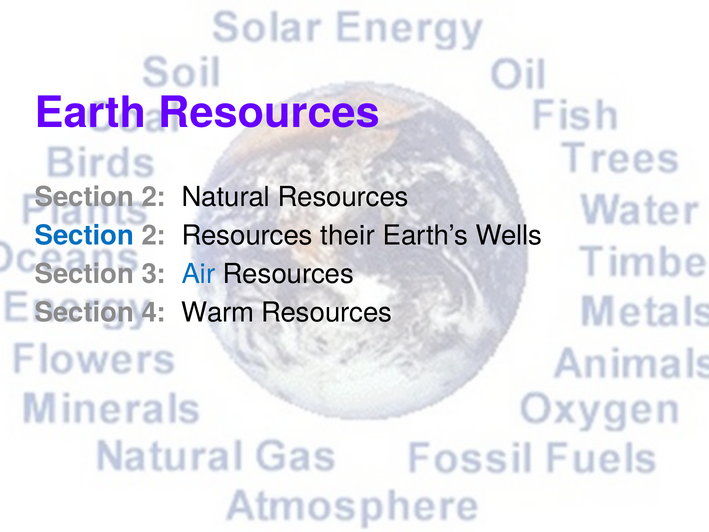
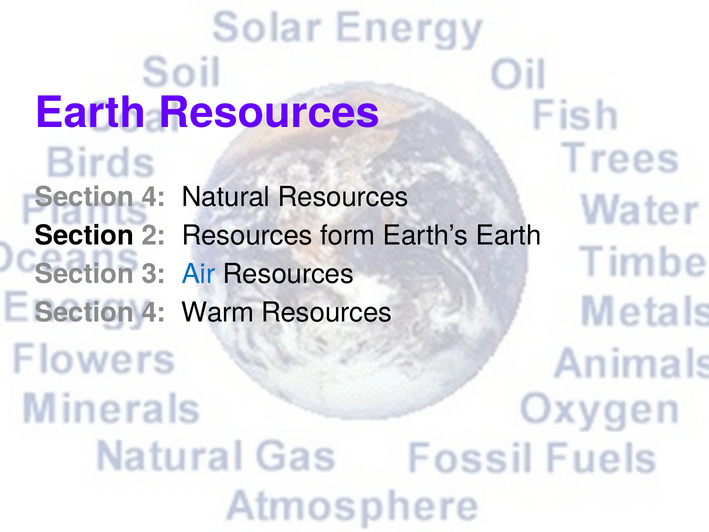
2 at (154, 197): 2 -> 4
Section at (84, 235) colour: blue -> black
their: their -> form
Earth’s Wells: Wells -> Earth
